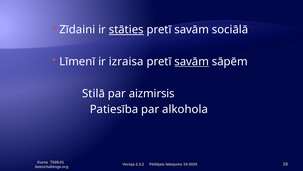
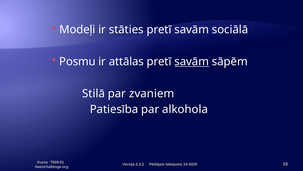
Zīdaini: Zīdaini -> Modeļi
stāties underline: present -> none
Līmenī: Līmenī -> Posmu
izraisa: izraisa -> attālas
aizmirsis: aizmirsis -> zvaniem
